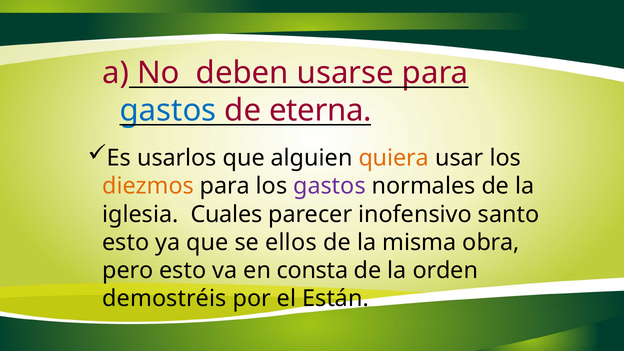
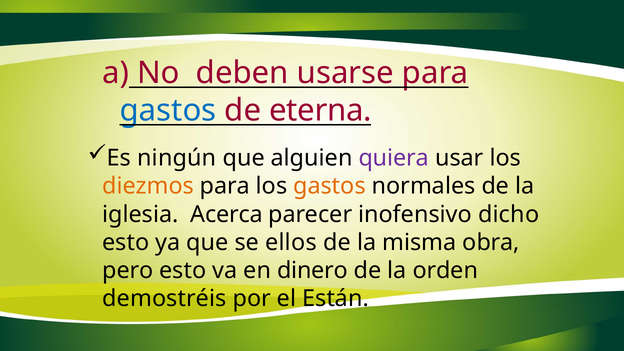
usarlos: usarlos -> ningún
quiera colour: orange -> purple
gastos at (330, 186) colour: purple -> orange
Cuales: Cuales -> Acerca
santo: santo -> dicho
consta: consta -> dinero
